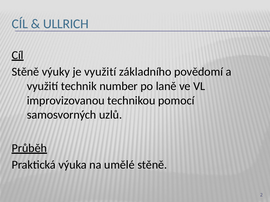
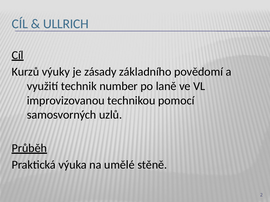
Stěně at (25, 72): Stěně -> Kurzů
je využití: využití -> zásady
